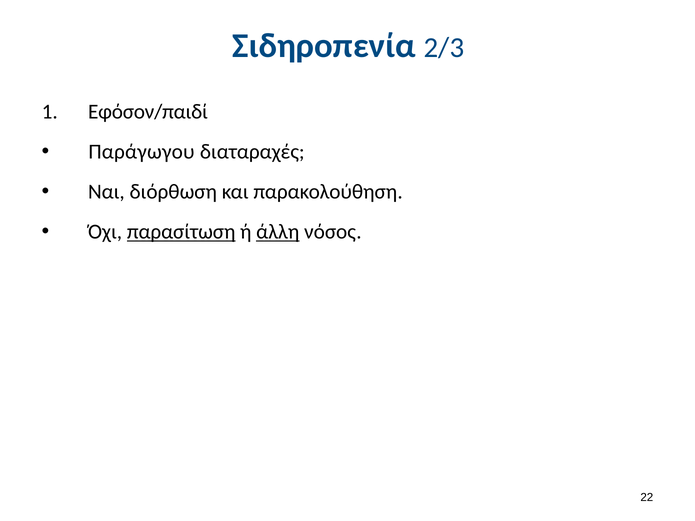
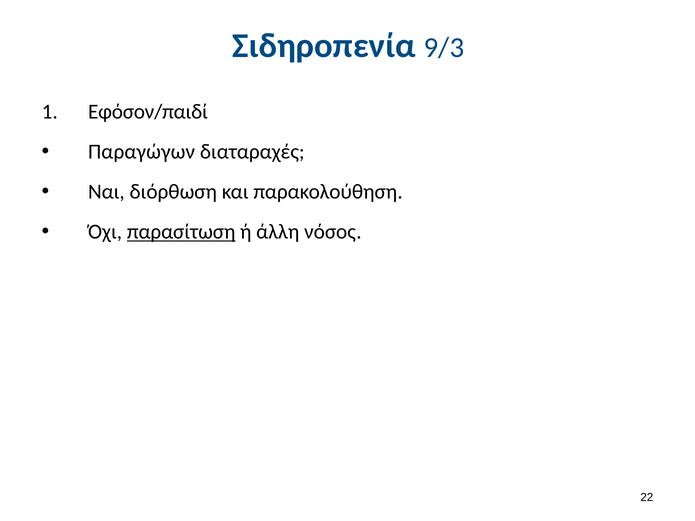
2/3: 2/3 -> 9/3
Παράγωγου: Παράγωγου -> Παραγώγων
άλλη underline: present -> none
